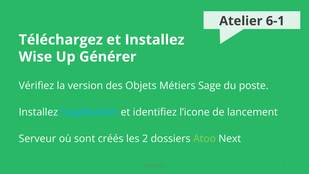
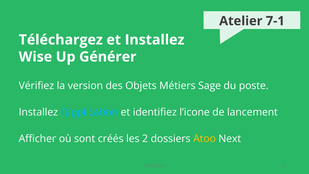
6-1: 6-1 -> 7-1
Serveur: Serveur -> Afficher
Atoo at (204, 139) colour: light green -> yellow
